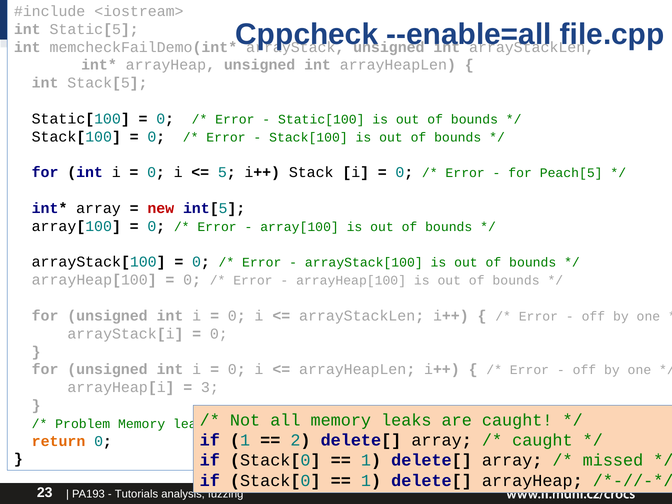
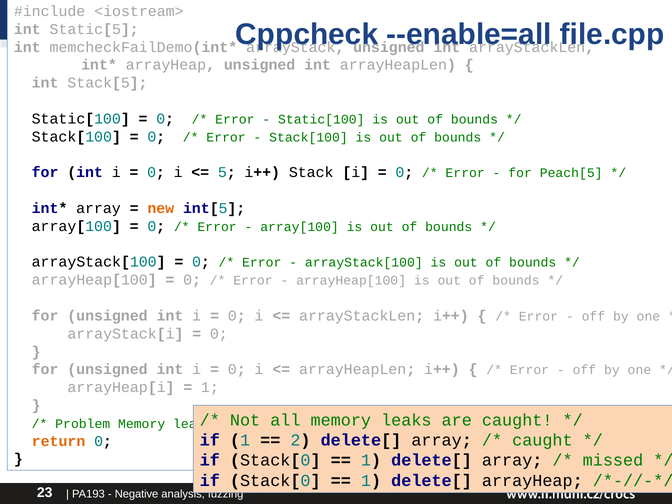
new colour: red -> orange
3 at (210, 387): 3 -> 1
Tutorials: Tutorials -> Negative
